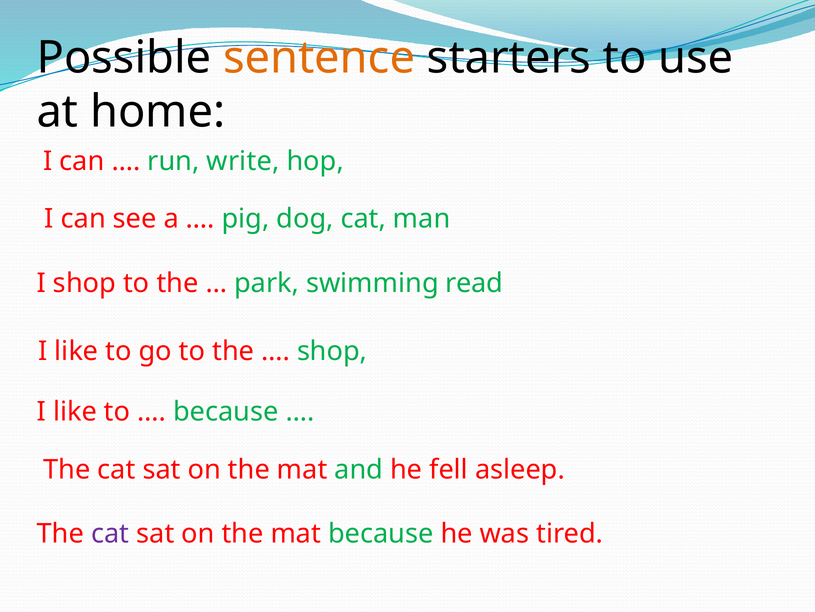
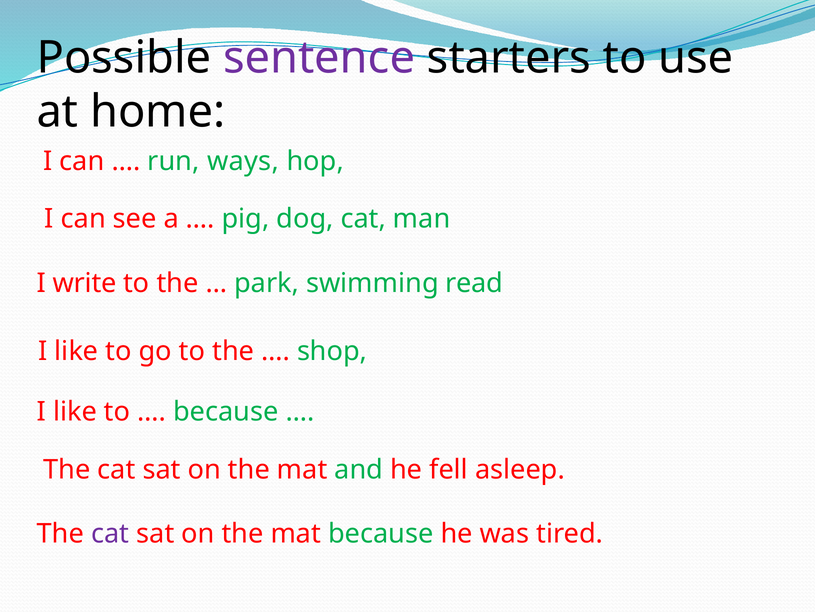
sentence colour: orange -> purple
write: write -> ways
I shop: shop -> write
